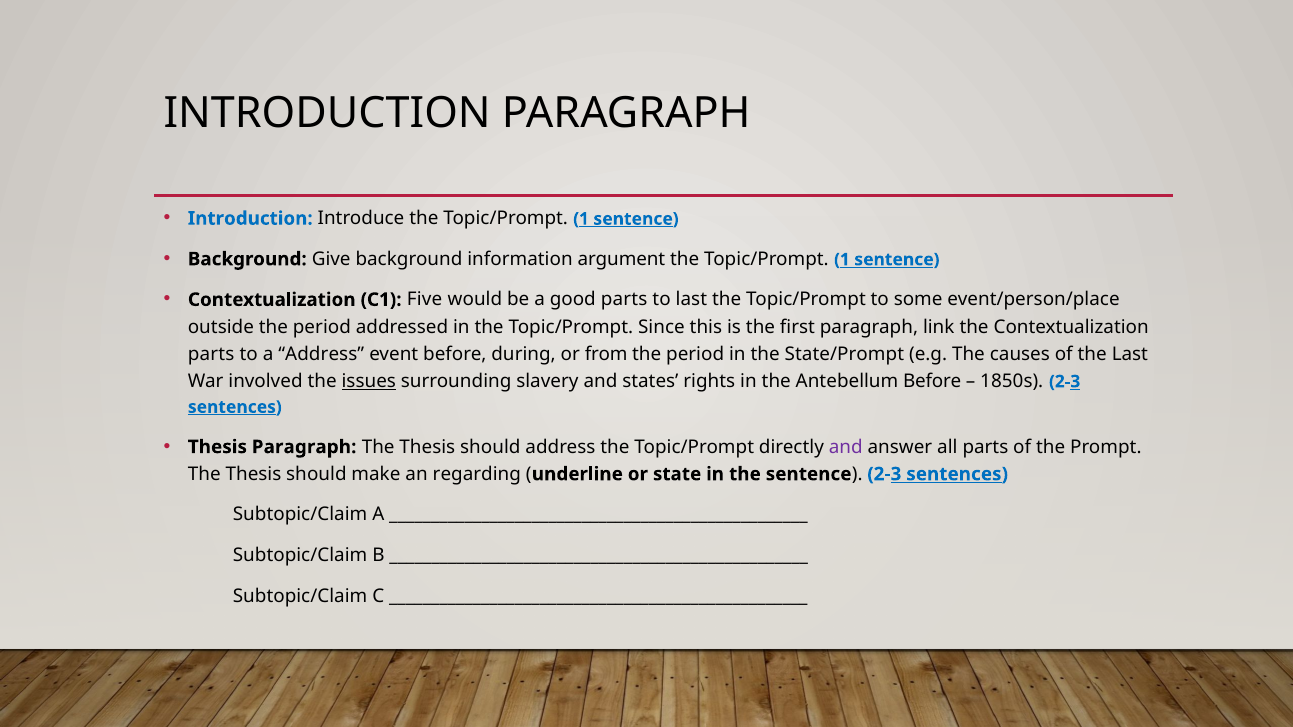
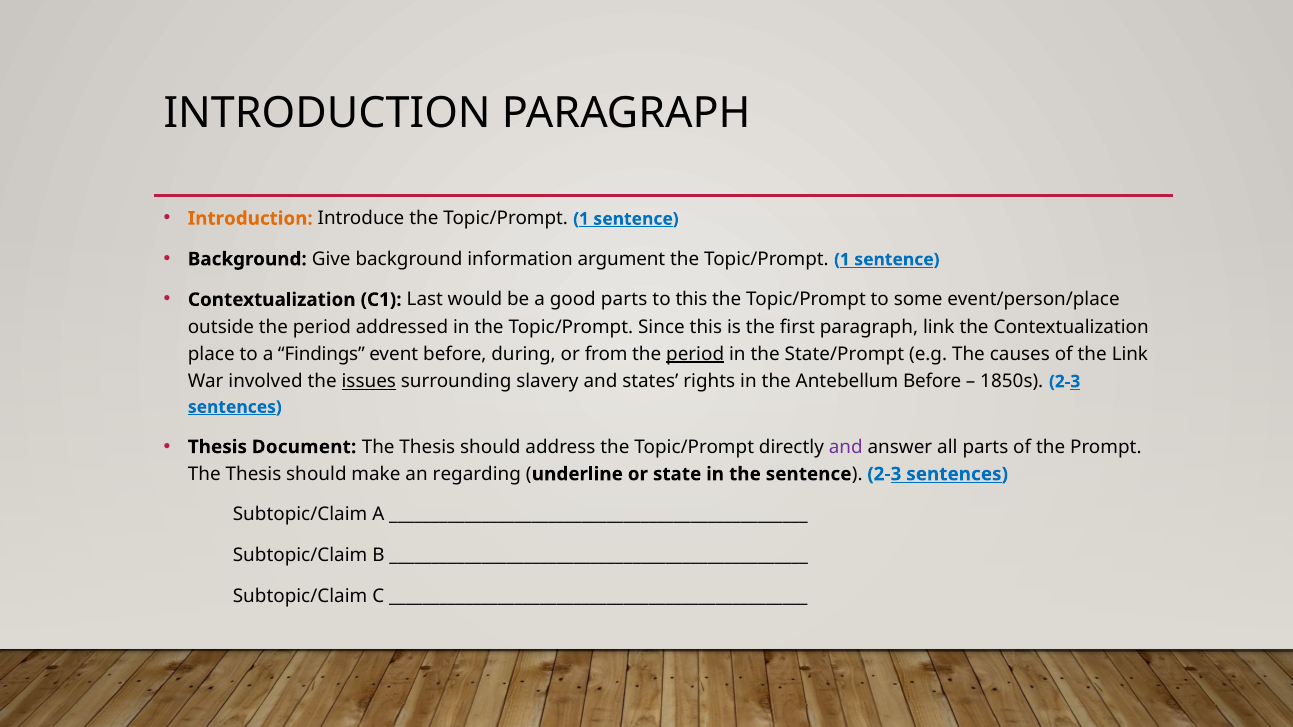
Introduction at (250, 219) colour: blue -> orange
Five: Five -> Last
to last: last -> this
parts at (211, 354): parts -> place
a Address: Address -> Findings
period at (695, 354) underline: none -> present
the Last: Last -> Link
Thesis Paragraph: Paragraph -> Document
